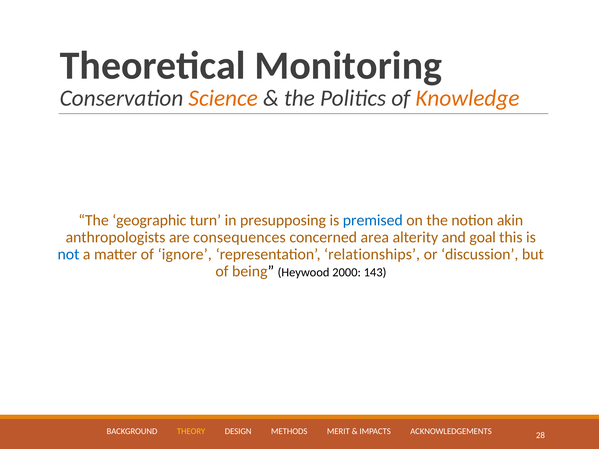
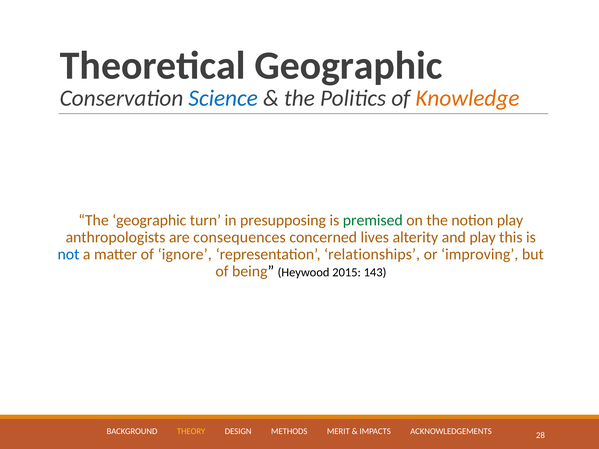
Theoretical Monitoring: Monitoring -> Geographic
Science colour: orange -> blue
premised colour: blue -> green
notion akin: akin -> play
area: area -> lives
and goal: goal -> play
discussion: discussion -> improving
2000: 2000 -> 2015
